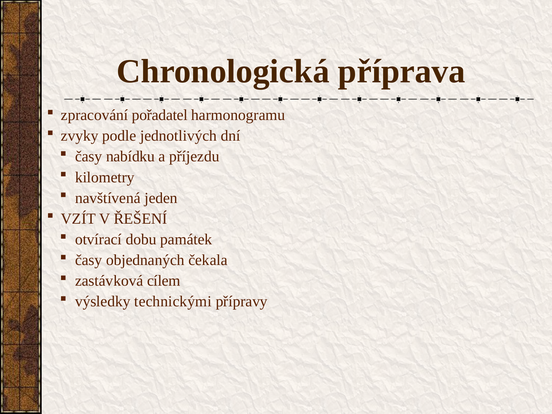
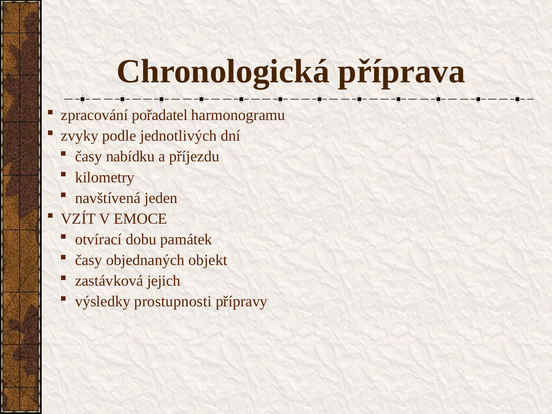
ŘEŠENÍ: ŘEŠENÍ -> EMOCE
čekala: čekala -> objekt
cílem: cílem -> jejich
technickými: technickými -> prostupnosti
